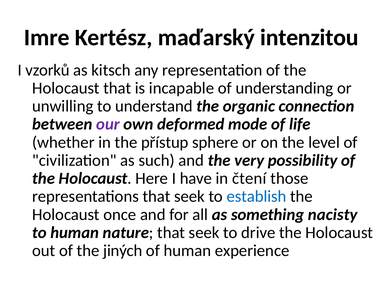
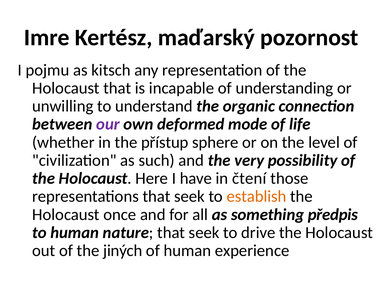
intenzitou: intenzitou -> pozornost
vzorků: vzorků -> pojmu
establish colour: blue -> orange
nacisty: nacisty -> předpis
